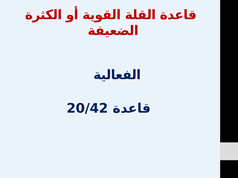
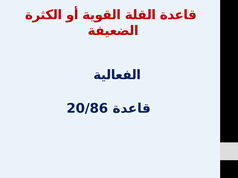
20/42: 20/42 -> 20/86
